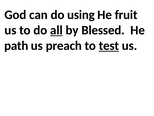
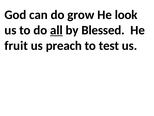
using: using -> grow
fruit: fruit -> look
path: path -> fruit
test underline: present -> none
